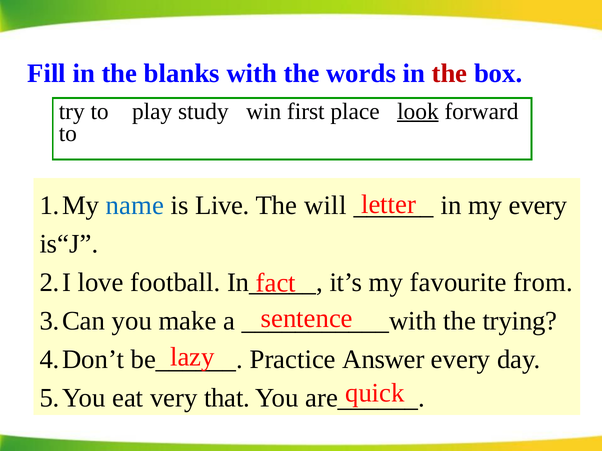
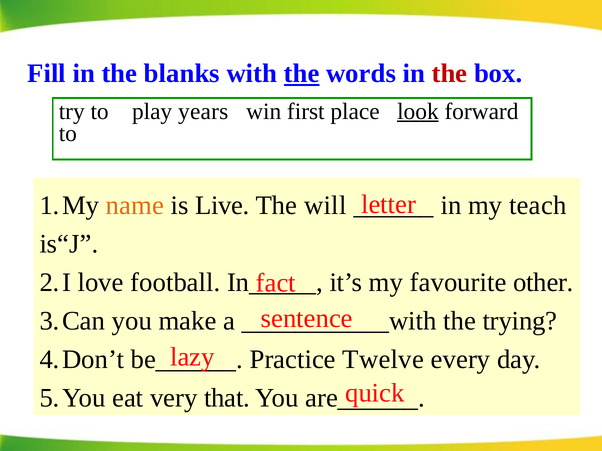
the at (302, 74) underline: none -> present
study: study -> years
name colour: blue -> orange
my every: every -> teach
from: from -> other
Answer: Answer -> Twelve
